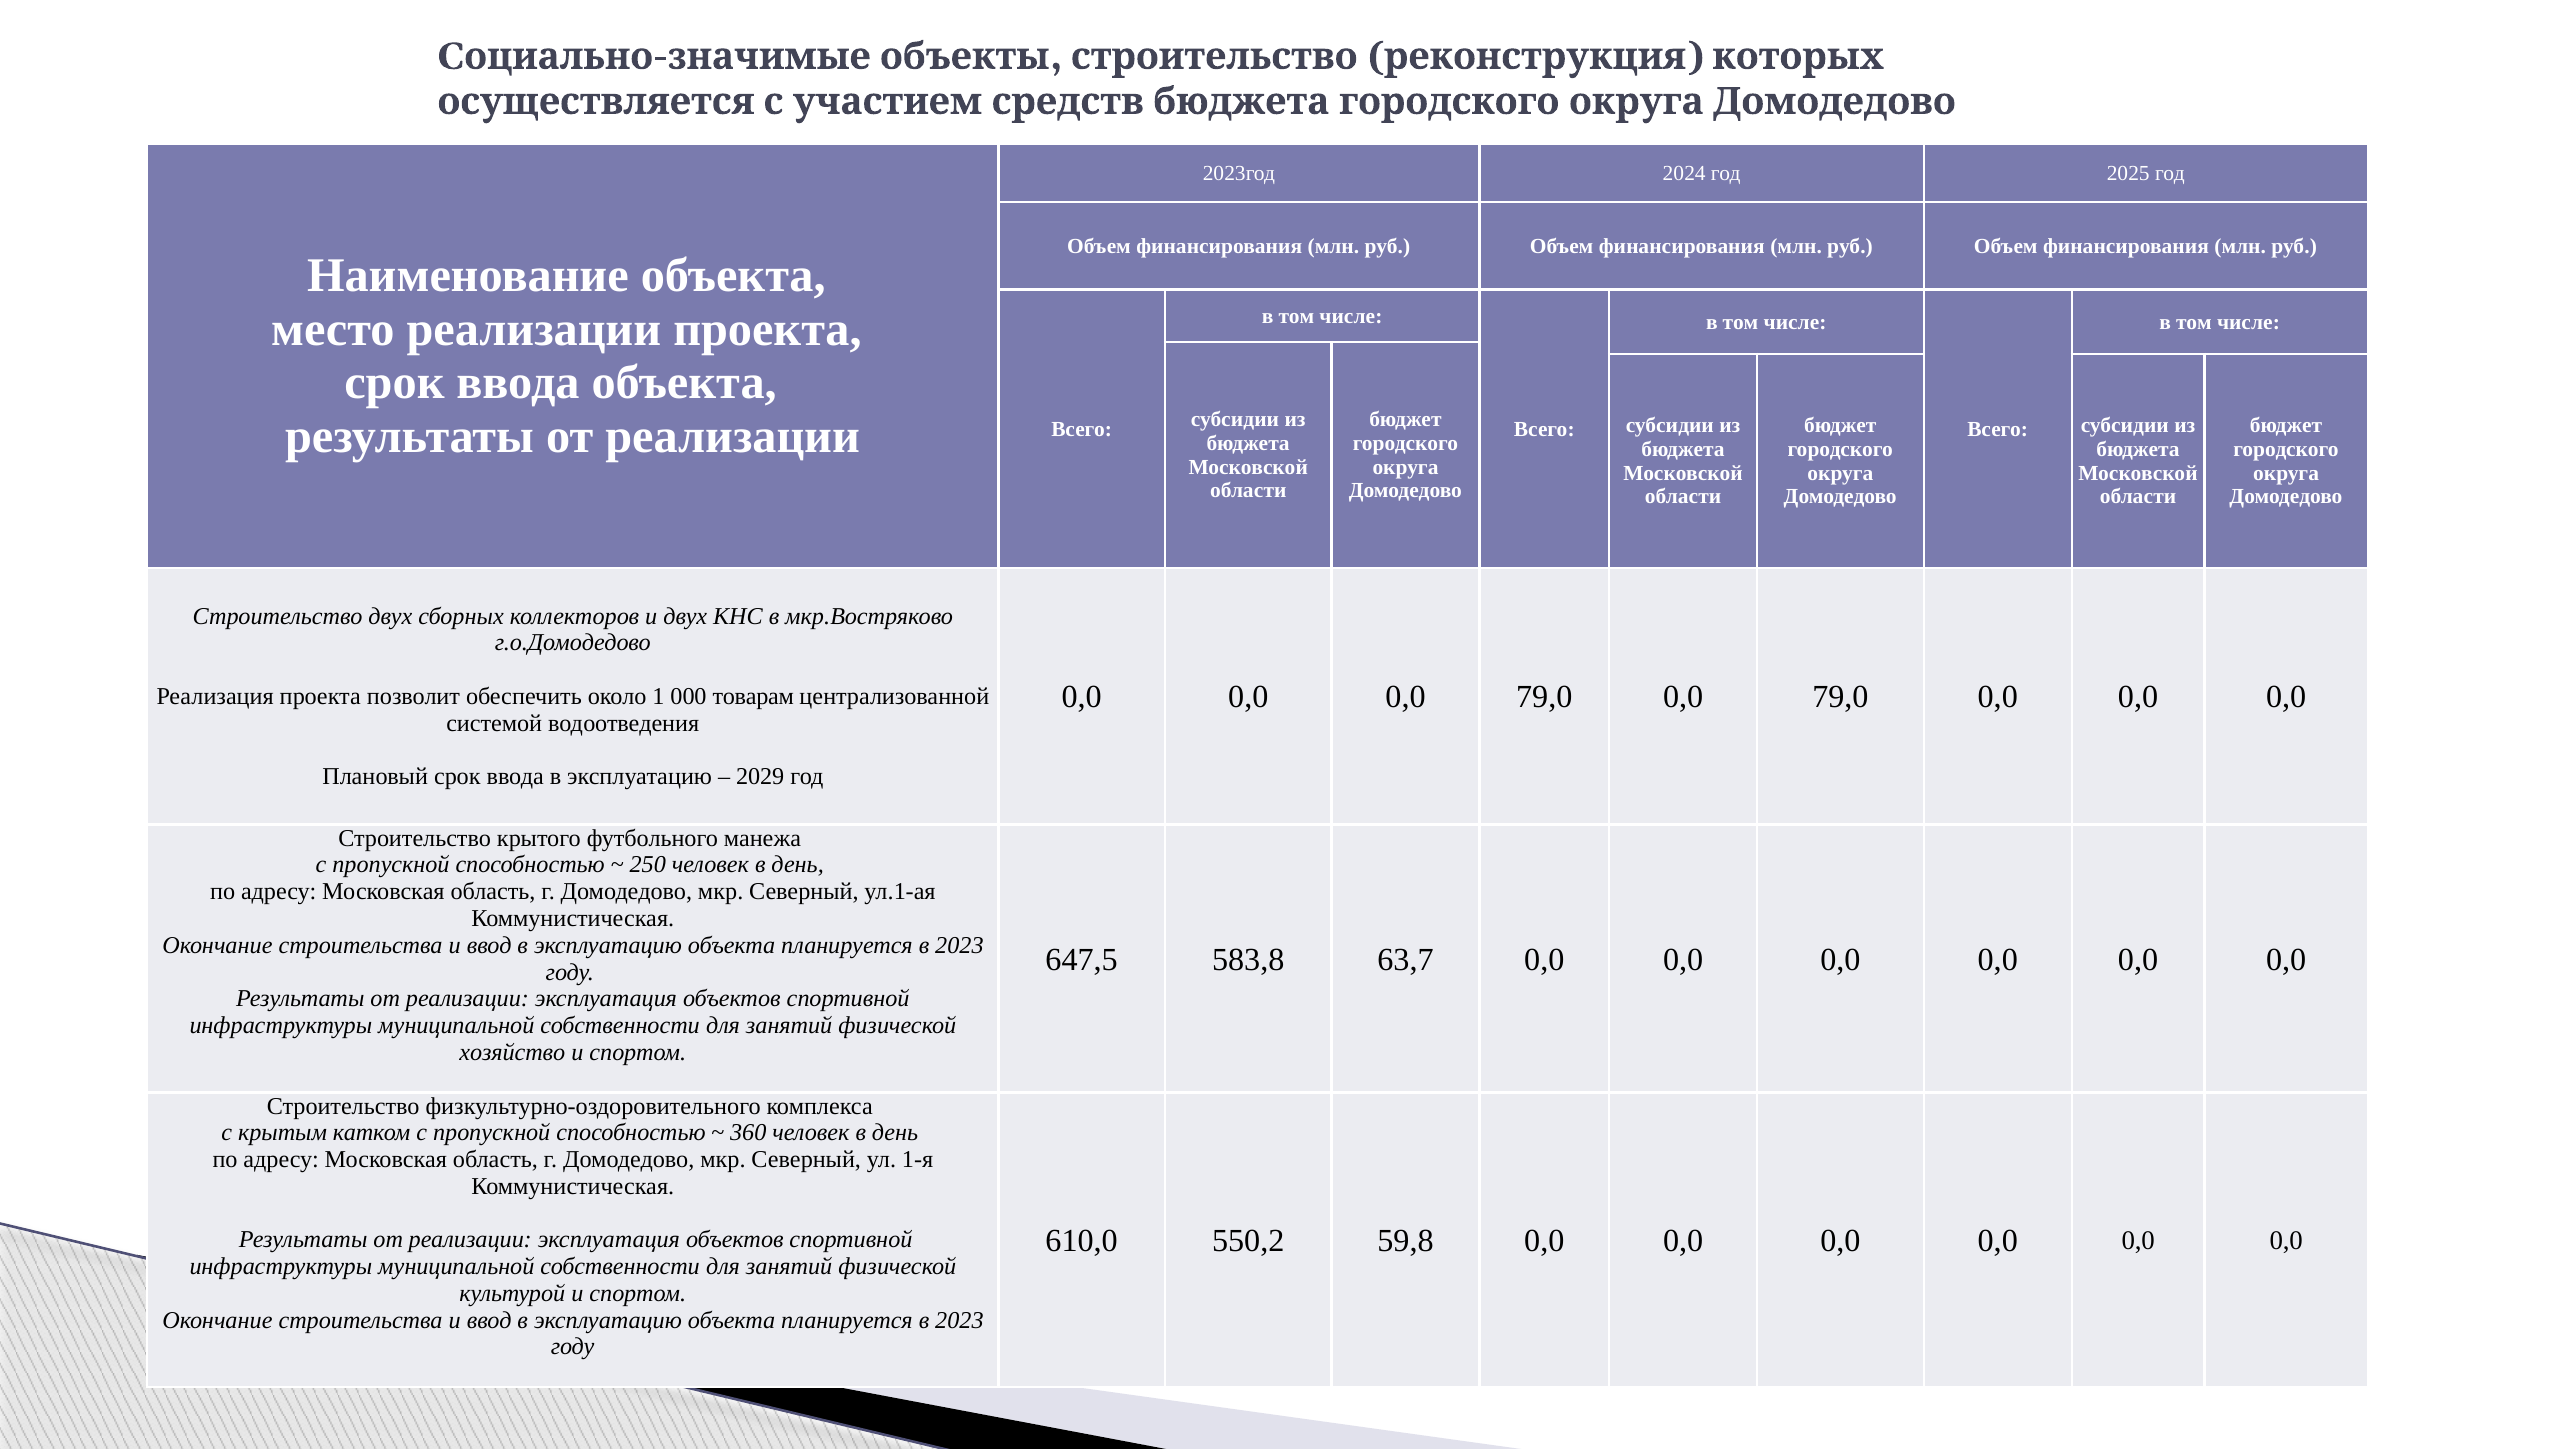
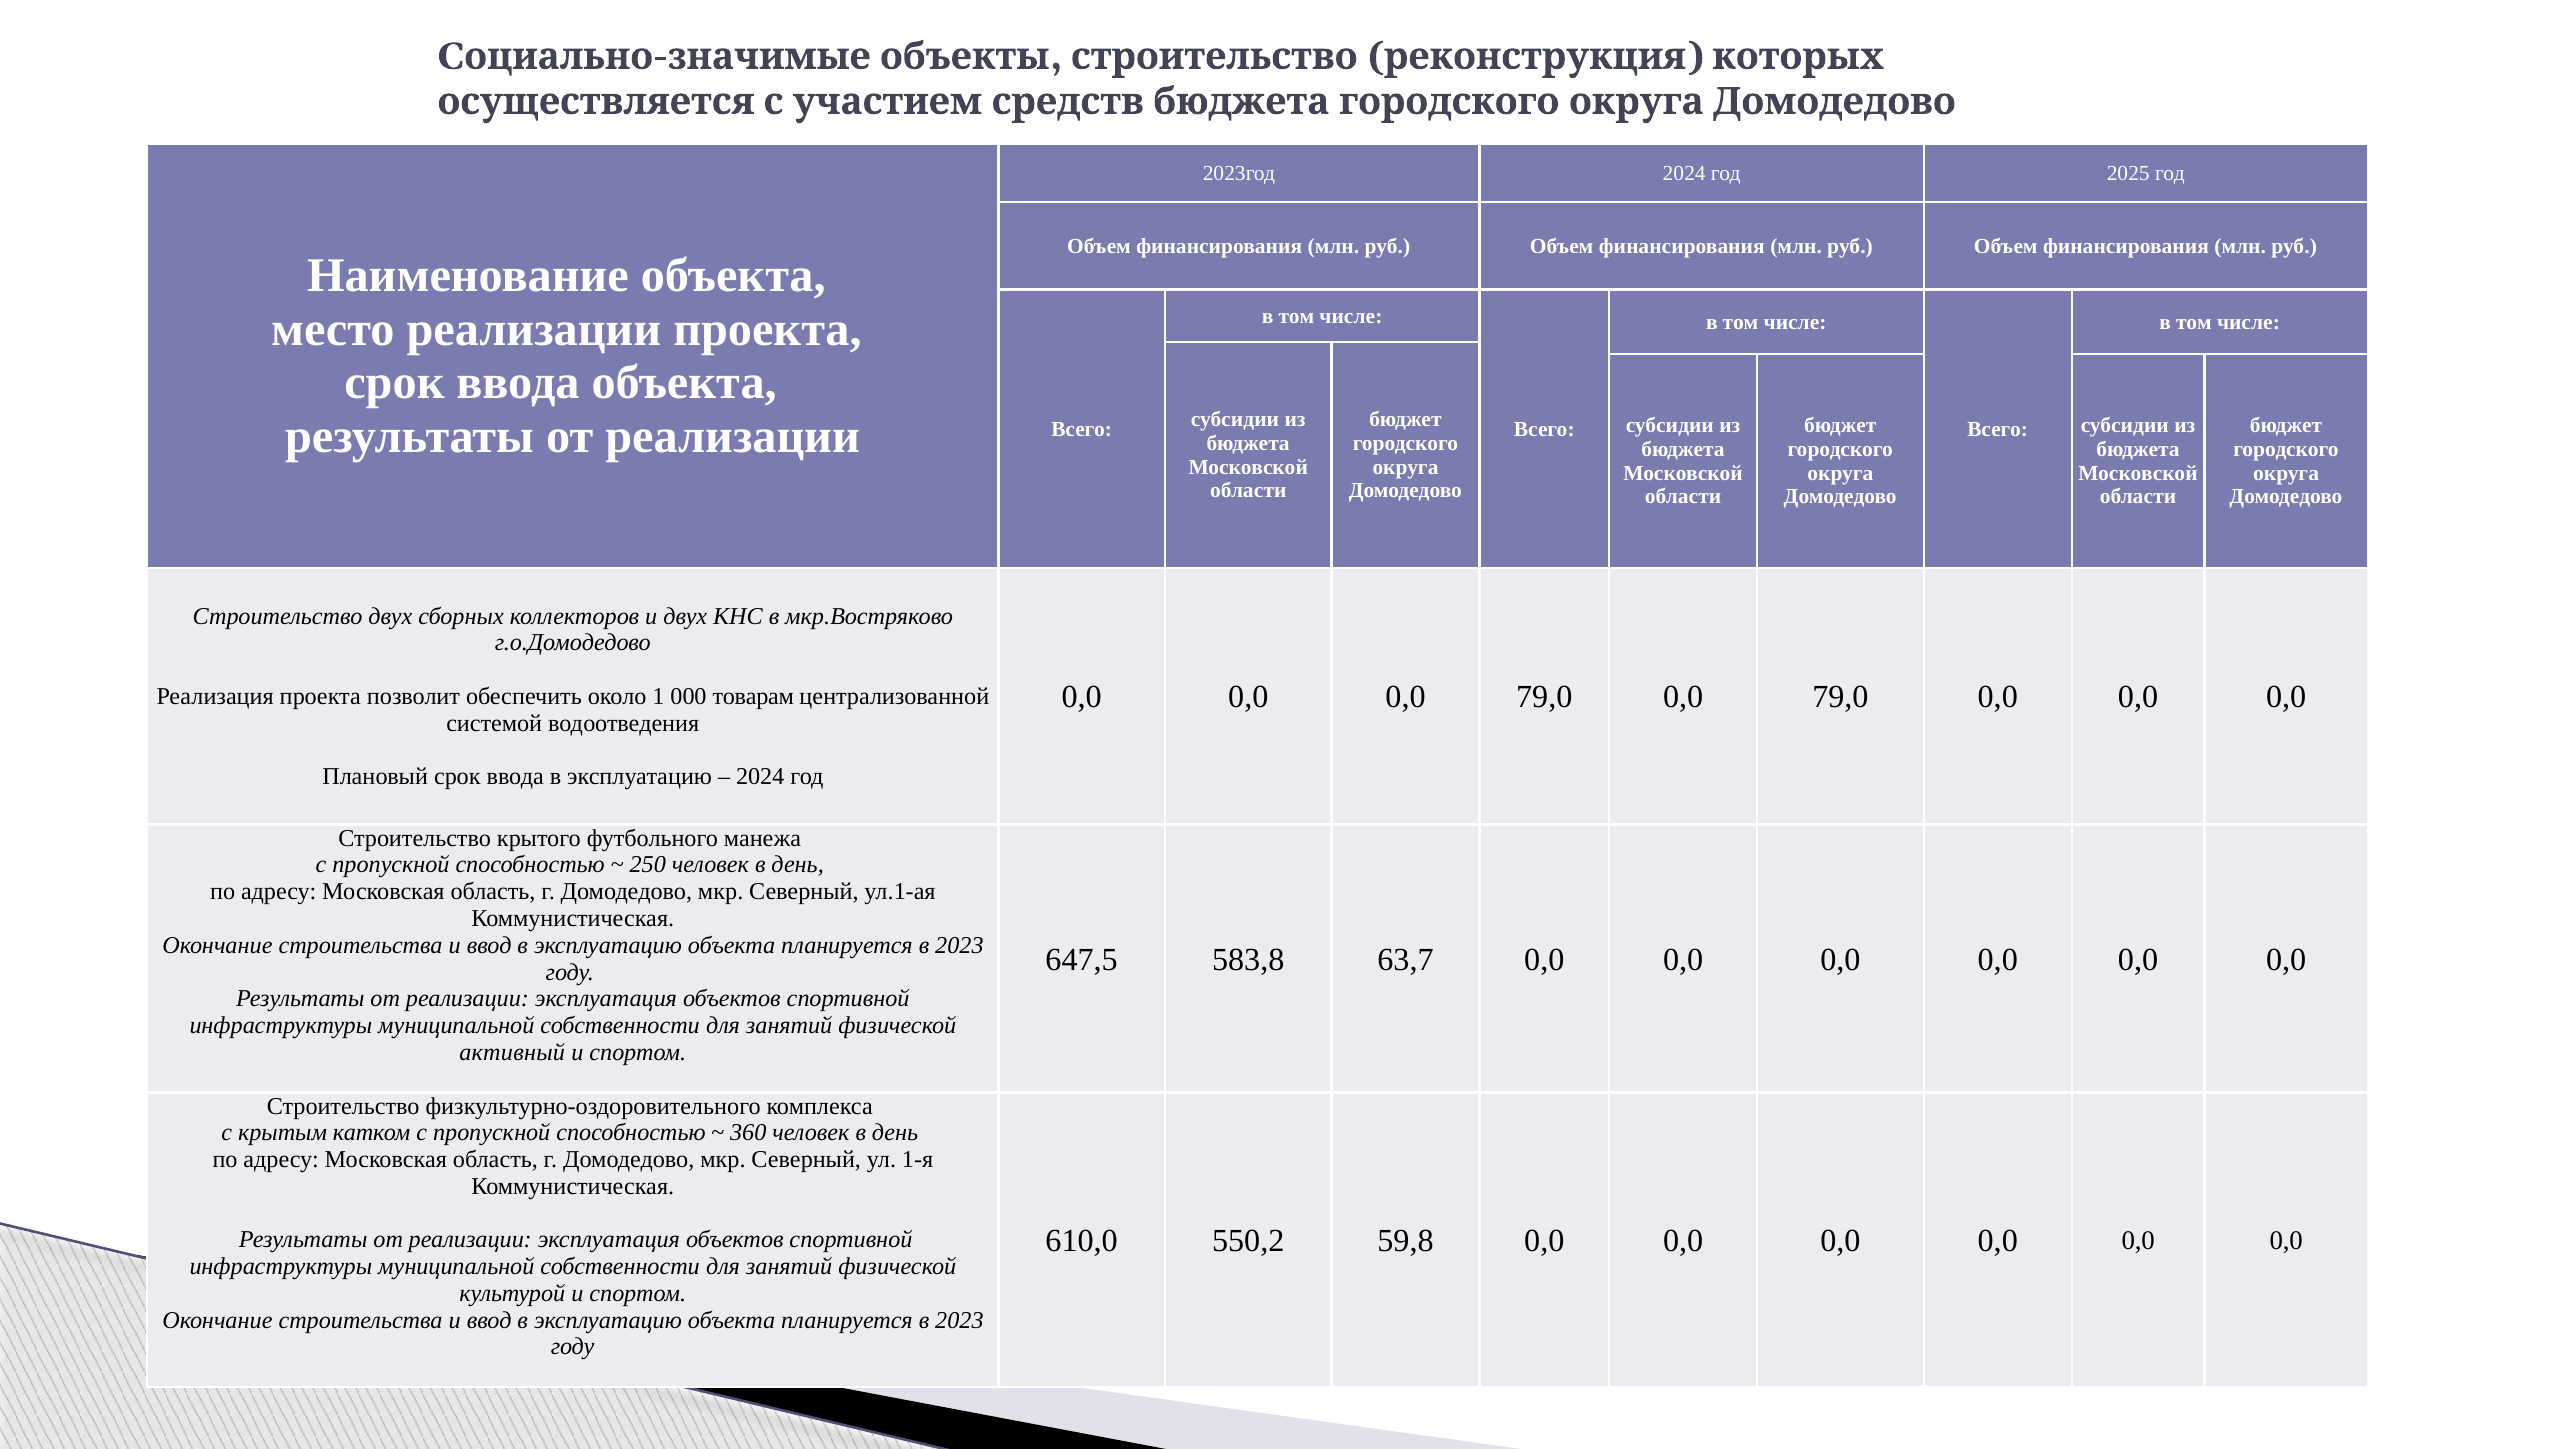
2029 at (760, 777): 2029 -> 2024
хозяйство: хозяйство -> активный
